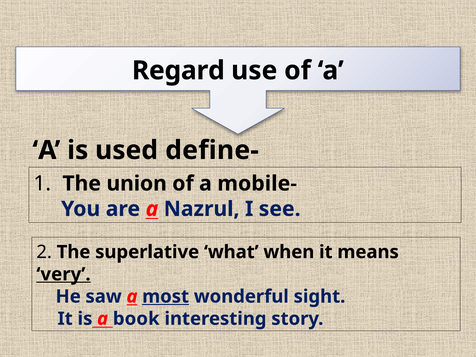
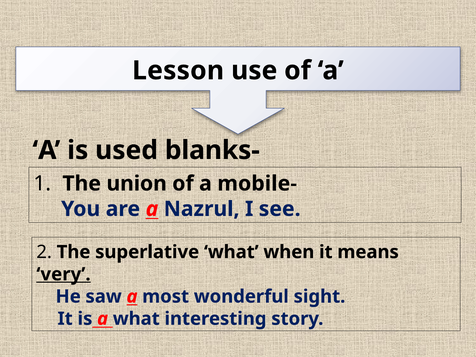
Regard: Regard -> Lesson
define-: define- -> blanks-
most underline: present -> none
a book: book -> what
